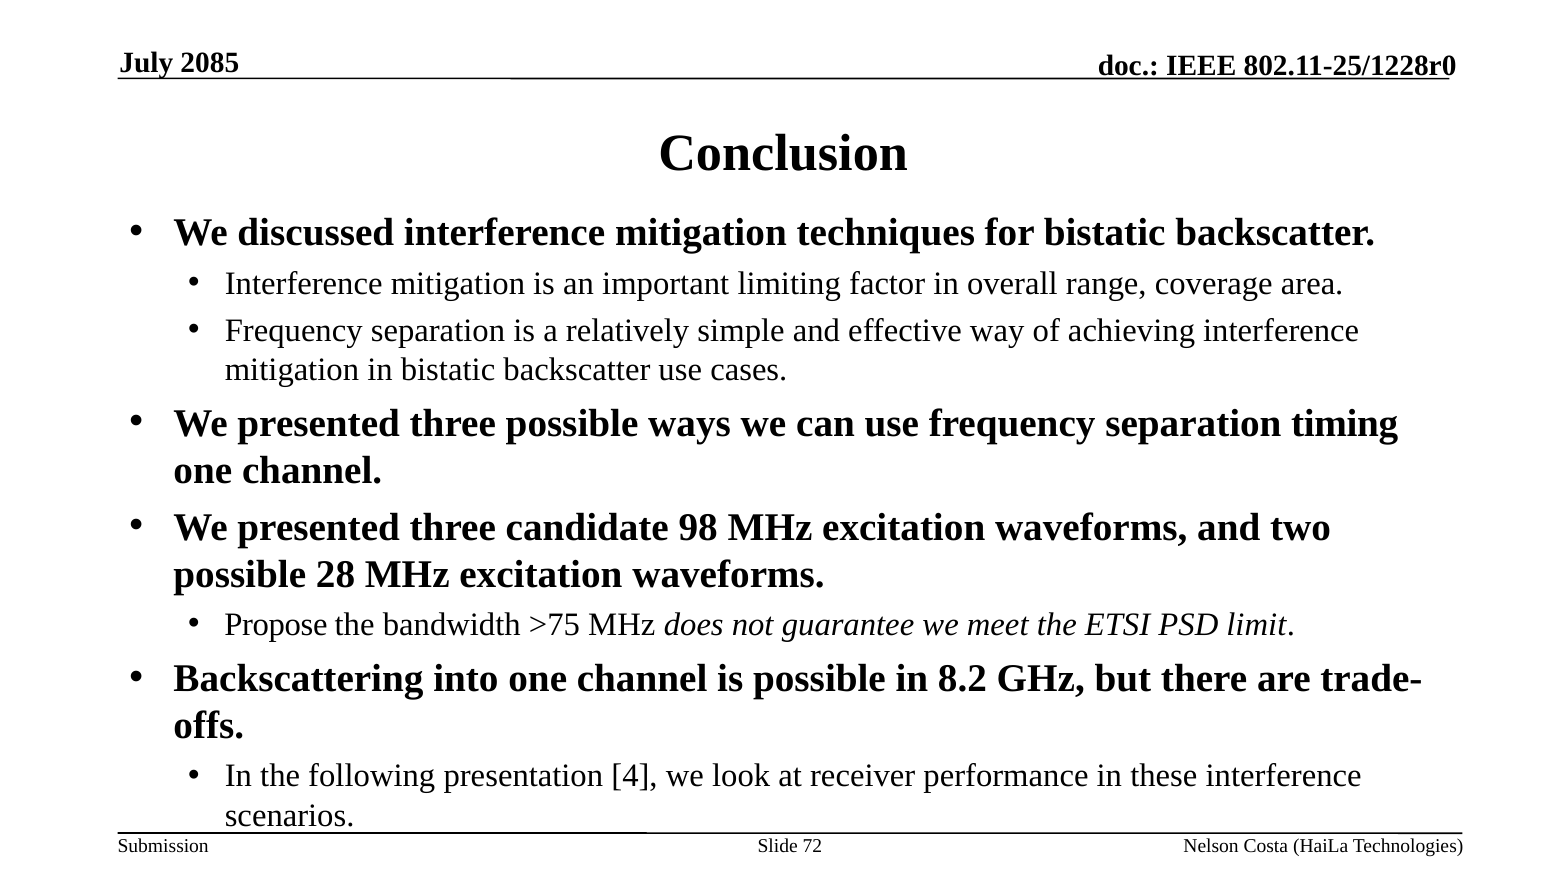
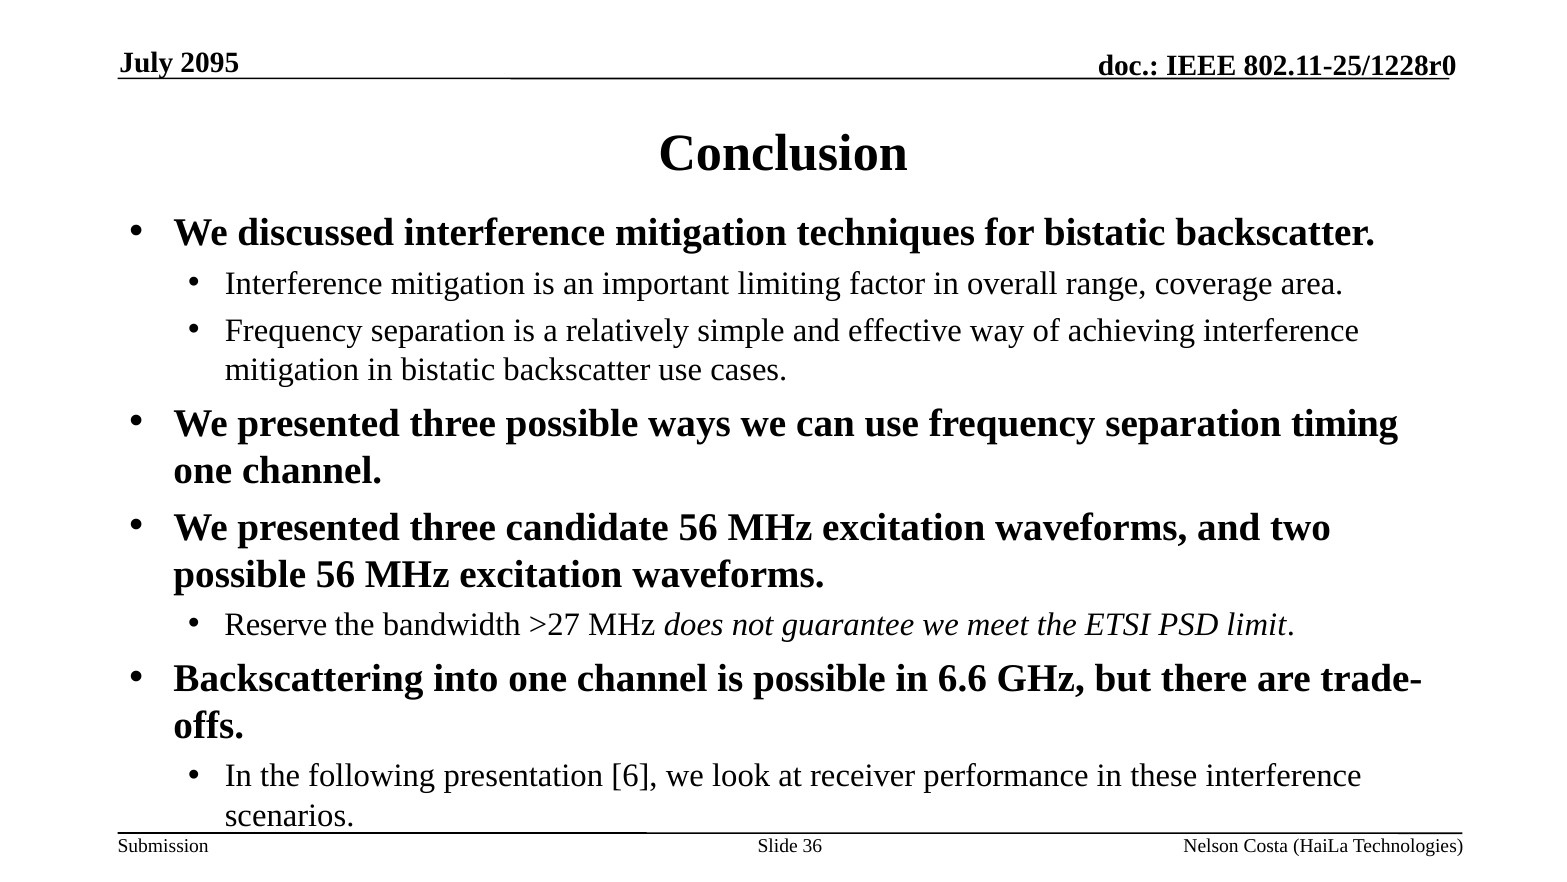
2085: 2085 -> 2095
candidate 98: 98 -> 56
possible 28: 28 -> 56
Propose: Propose -> Reserve
>75: >75 -> >27
8.2: 8.2 -> 6.6
4: 4 -> 6
72: 72 -> 36
